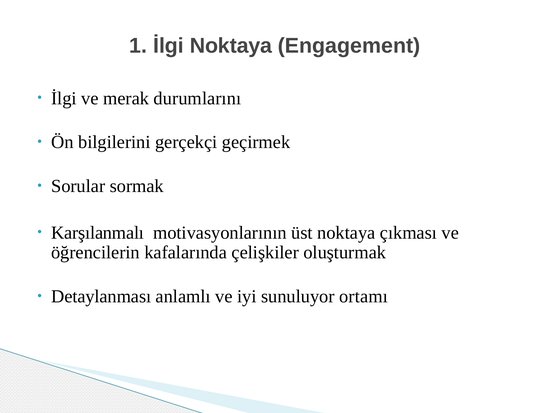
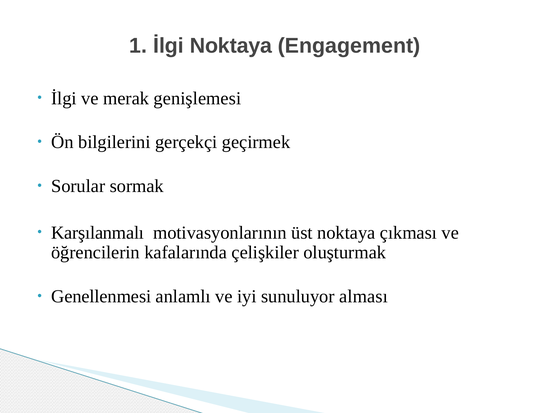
durumlarını: durumlarını -> genişlemesi
Detaylanması: Detaylanması -> Genellenmesi
ortamı: ortamı -> alması
